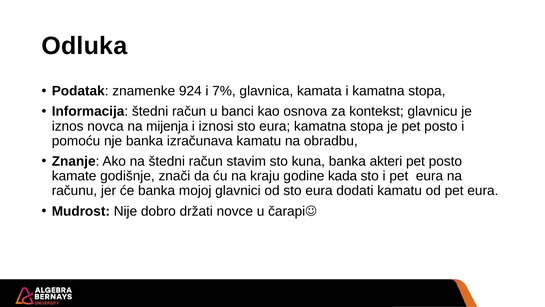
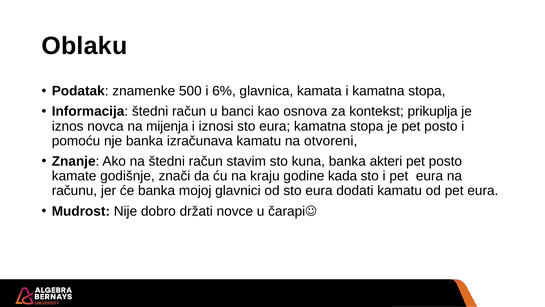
Odluka: Odluka -> Oblaku
924: 924 -> 500
7%: 7% -> 6%
glavnicu: glavnicu -> prikuplja
obradbu: obradbu -> otvoreni
